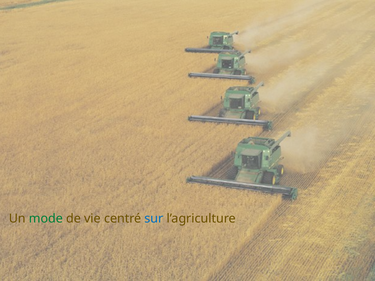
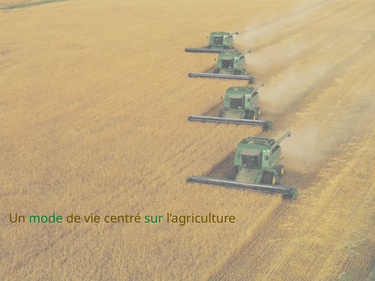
sur colour: blue -> green
